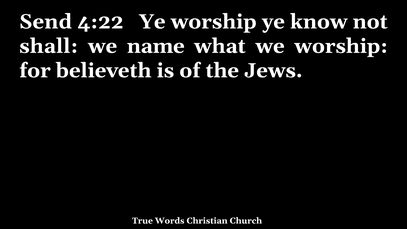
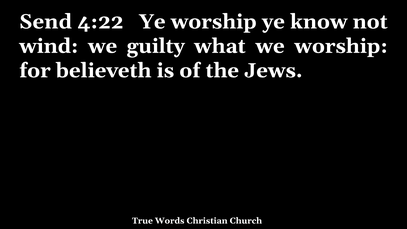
shall: shall -> wind
name: name -> guilty
